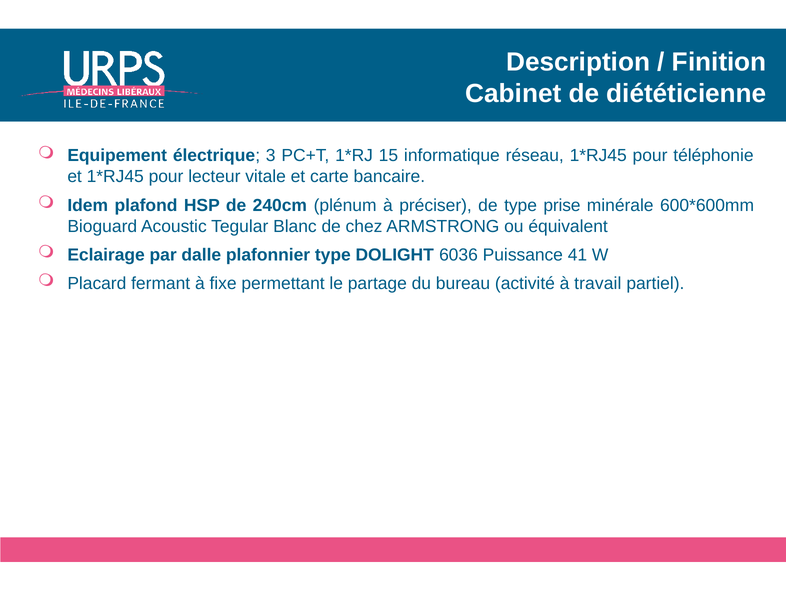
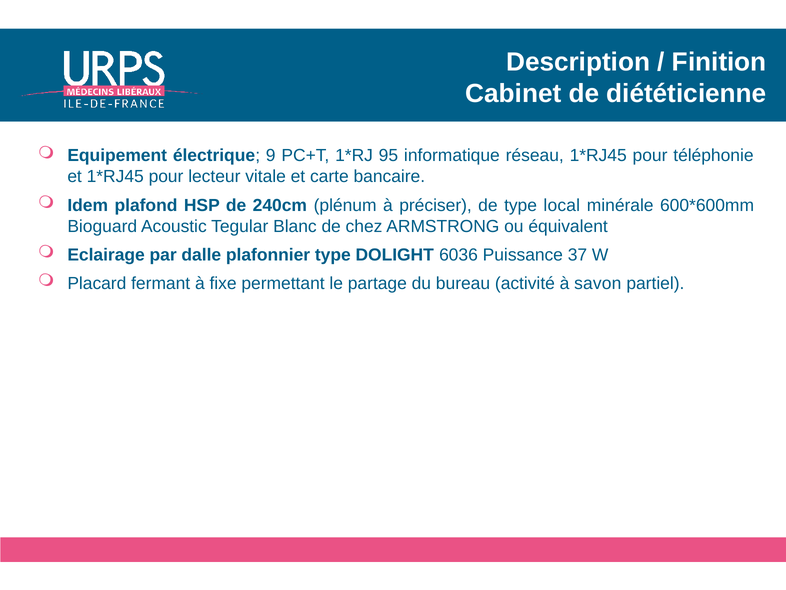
3: 3 -> 9
15: 15 -> 95
prise: prise -> local
41: 41 -> 37
travail: travail -> savon
